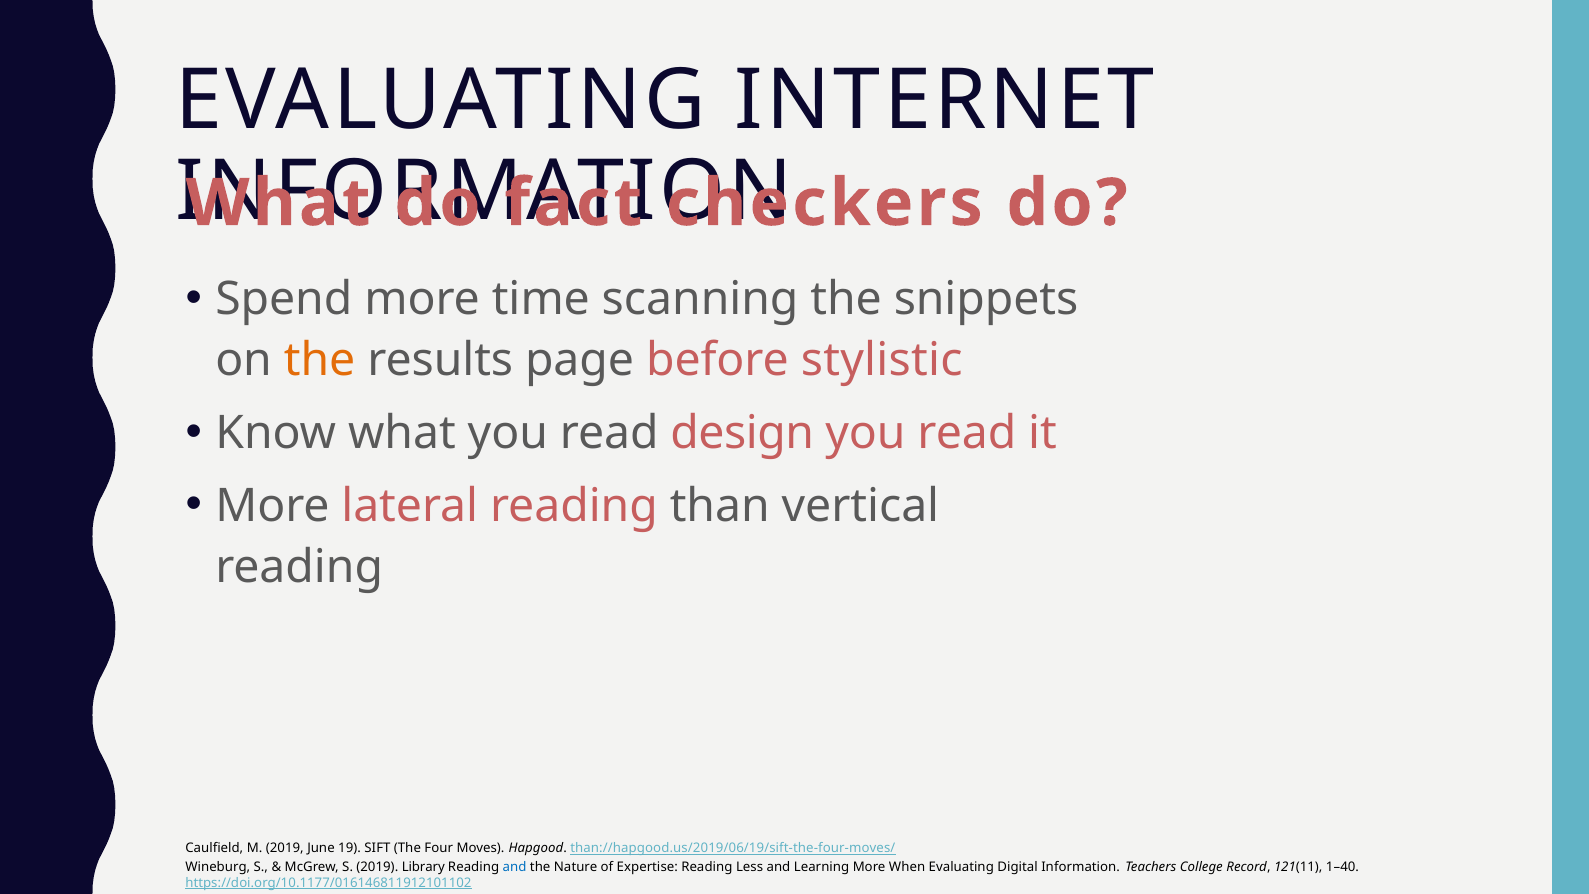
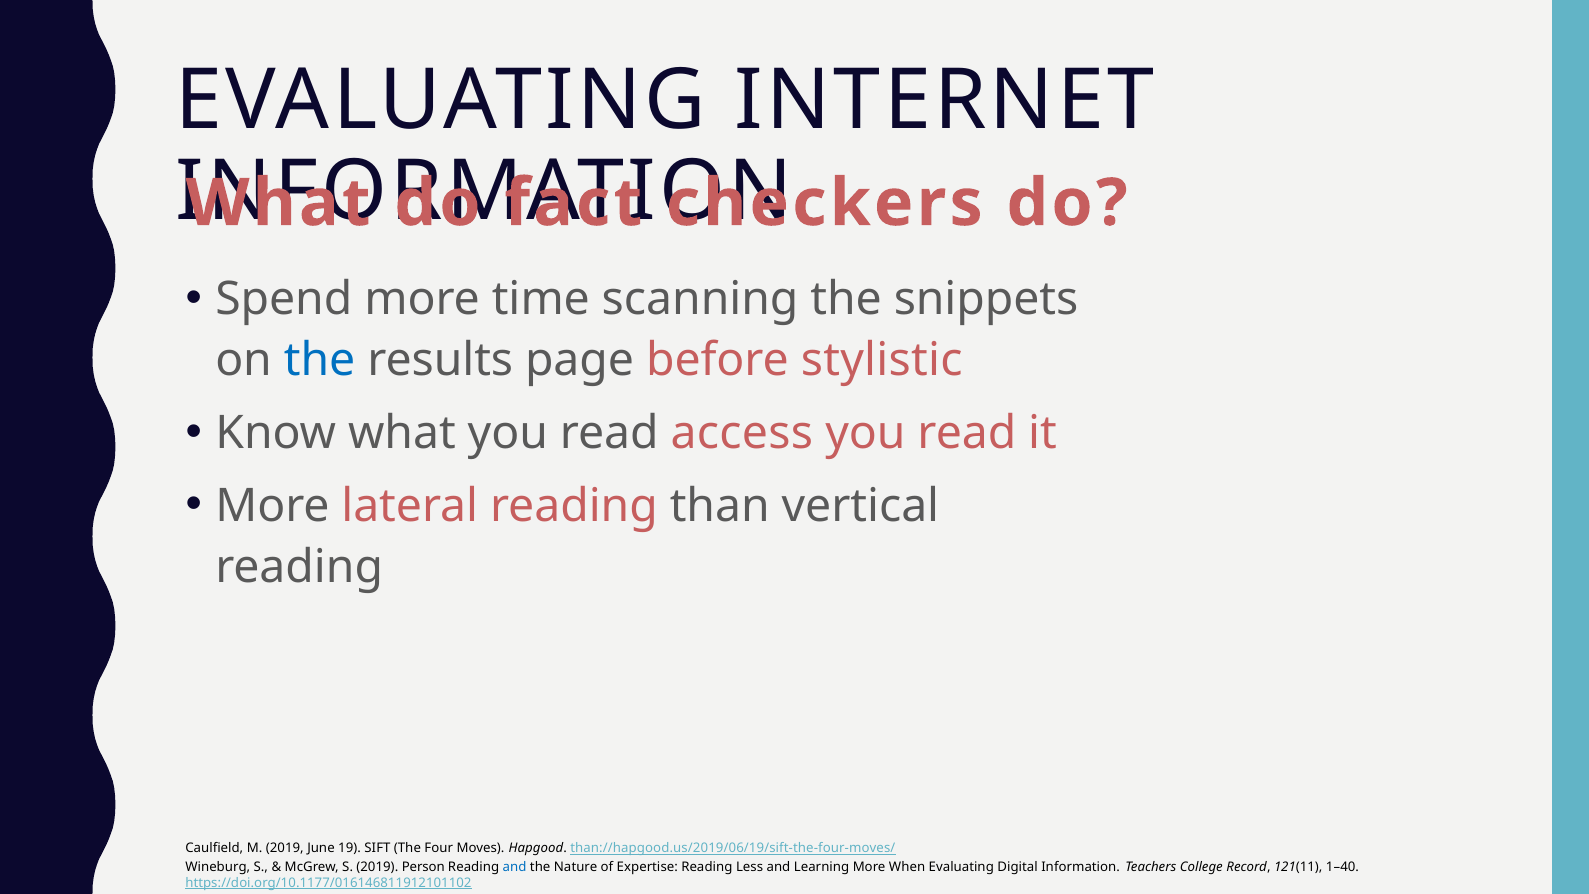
the at (320, 361) colour: orange -> blue
design: design -> access
Library: Library -> Person
